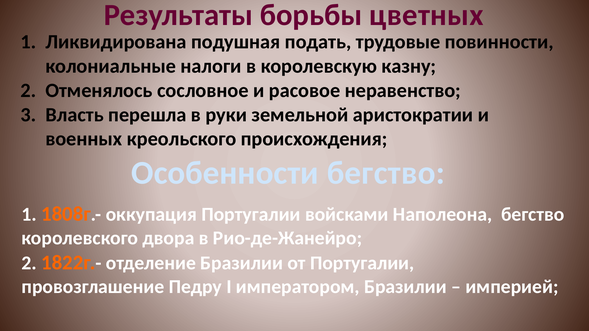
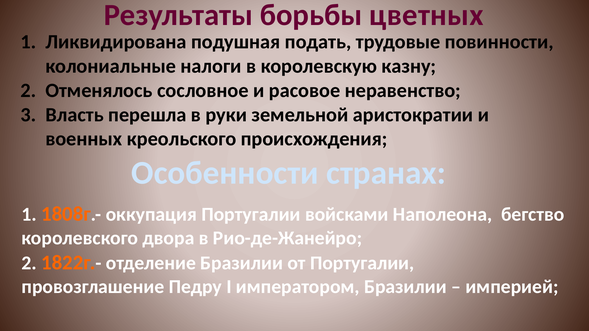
Особенности бегство: бегство -> странах
